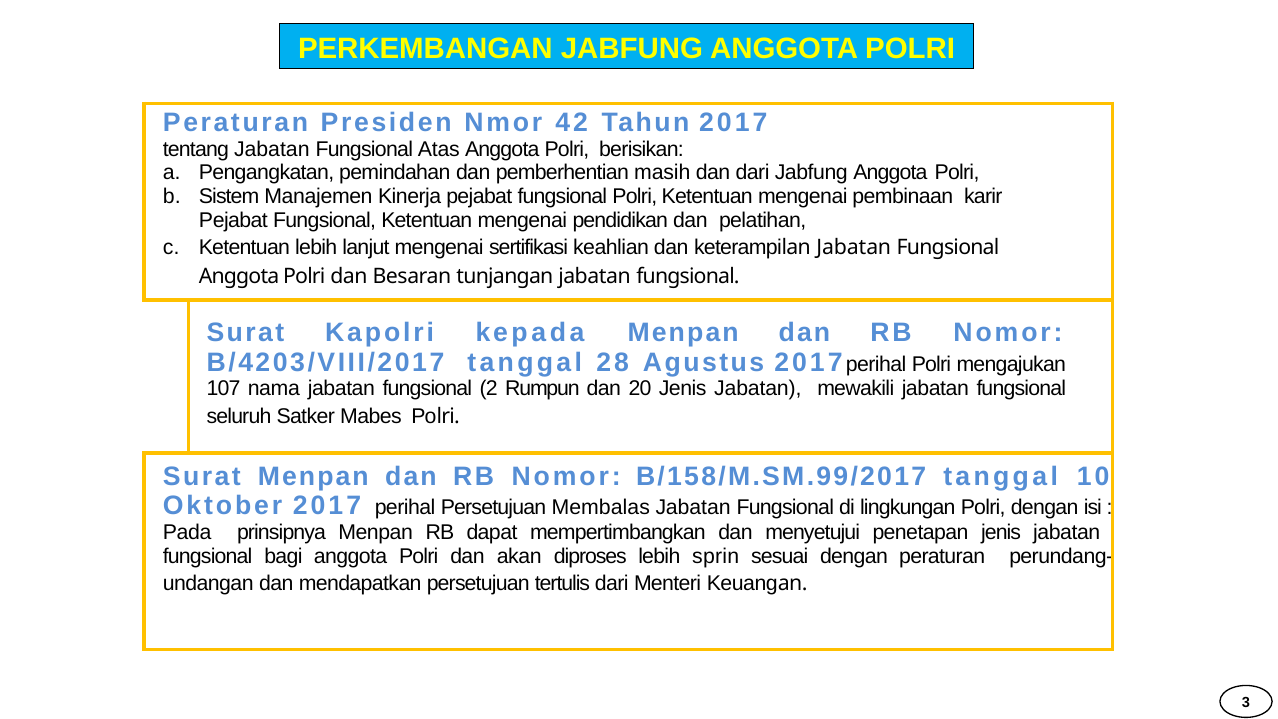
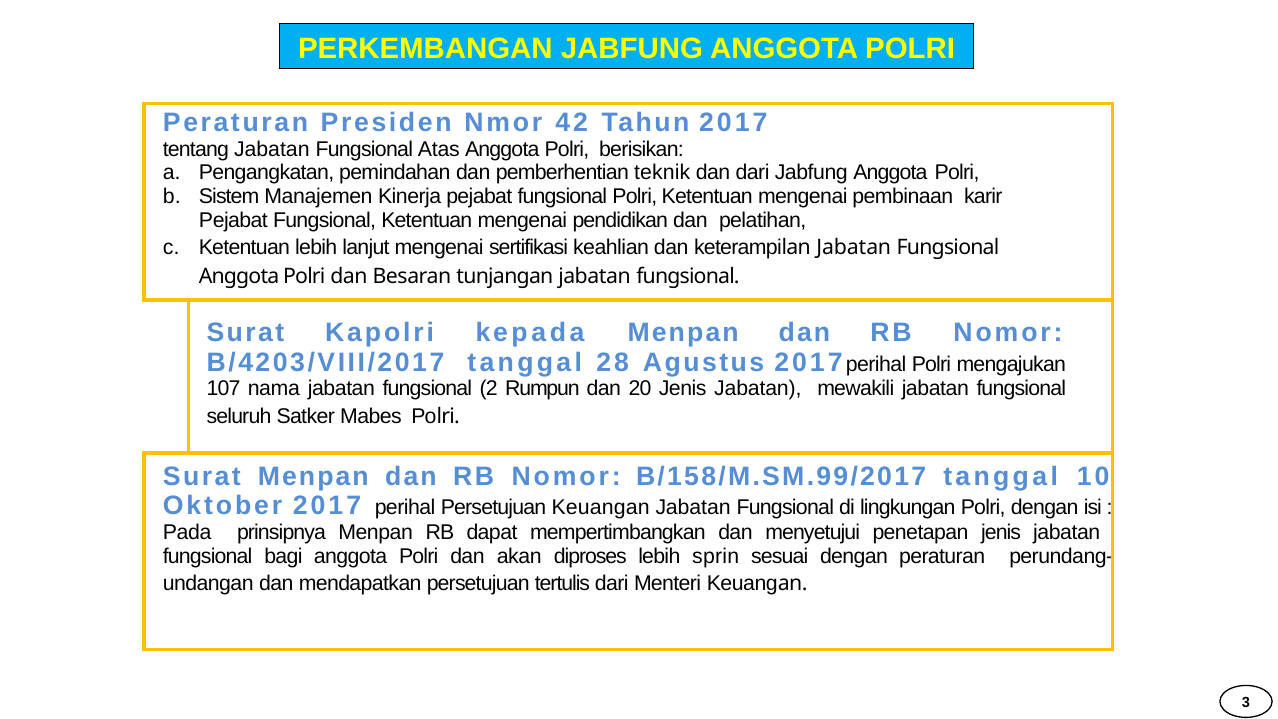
masih: masih -> teknik
Membalas: Membalas -> Keuangan
